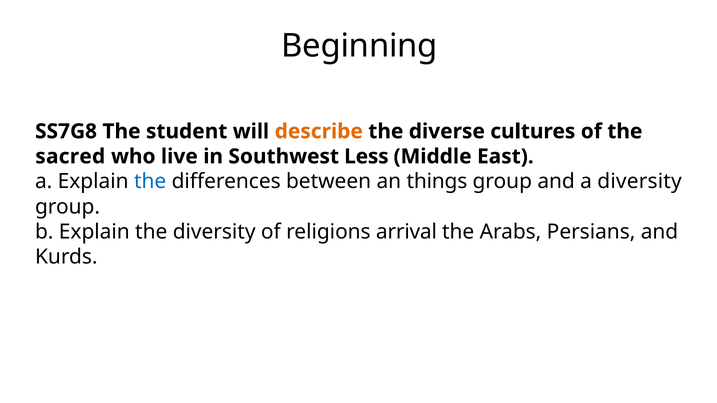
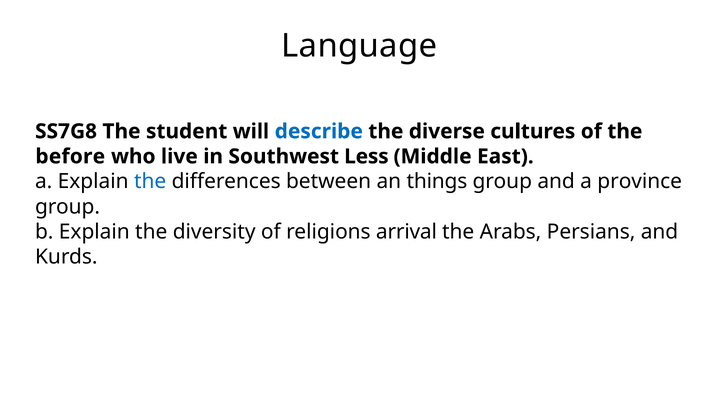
Beginning: Beginning -> Language
describe colour: orange -> blue
sacred: sacred -> before
a diversity: diversity -> province
